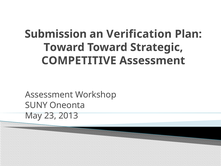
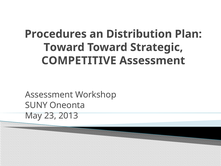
Submission: Submission -> Procedures
Verification: Verification -> Distribution
